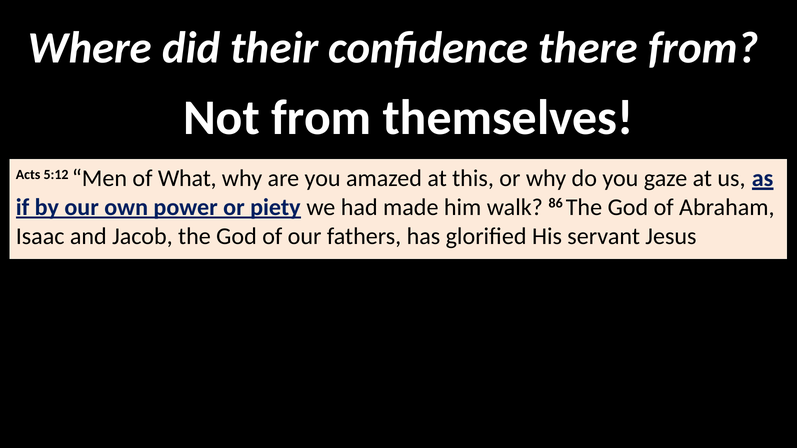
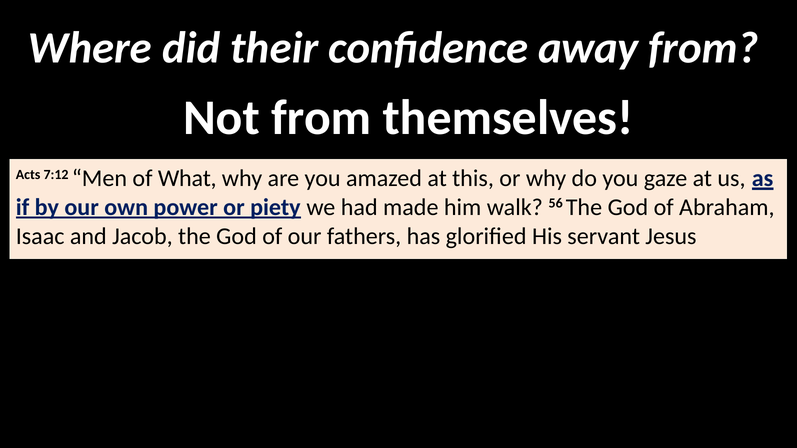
there: there -> away
5:12: 5:12 -> 7:12
86: 86 -> 56
